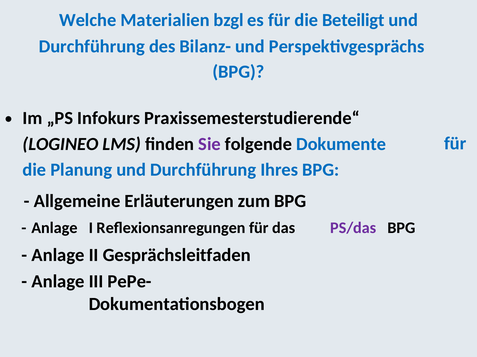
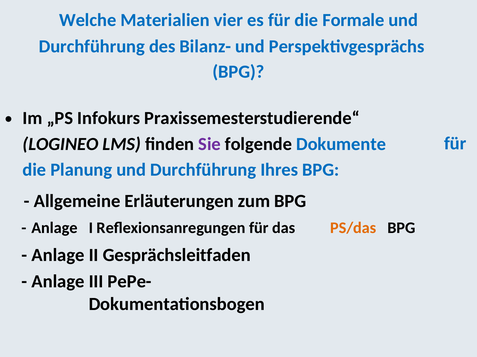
bzgl: bzgl -> vier
Beteiligt: Beteiligt -> Formale
PS/das colour: purple -> orange
